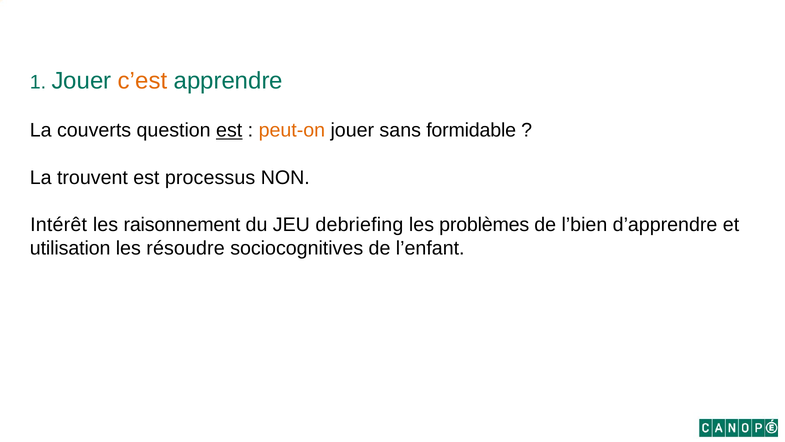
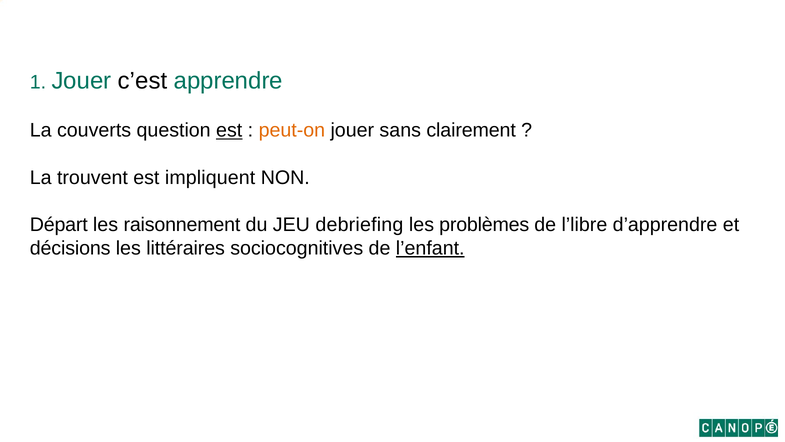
c’est colour: orange -> black
formidable: formidable -> clairement
processus: processus -> impliquent
Intérêt: Intérêt -> Départ
l’bien: l’bien -> l’libre
utilisation: utilisation -> décisions
résoudre: résoudre -> littéraires
l’enfant underline: none -> present
